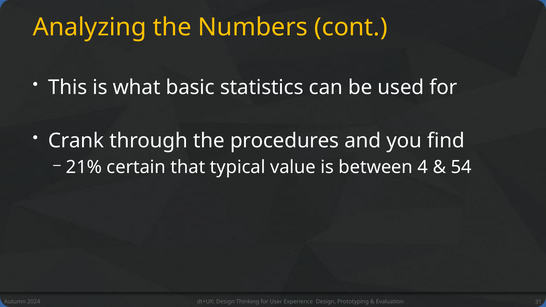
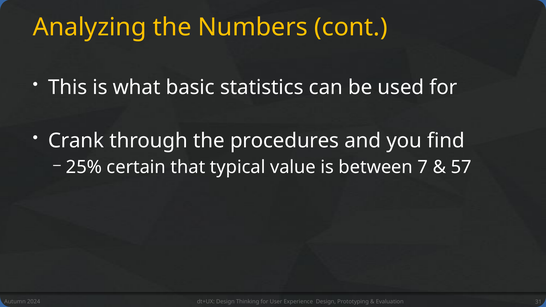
21%: 21% -> 25%
4: 4 -> 7
54: 54 -> 57
